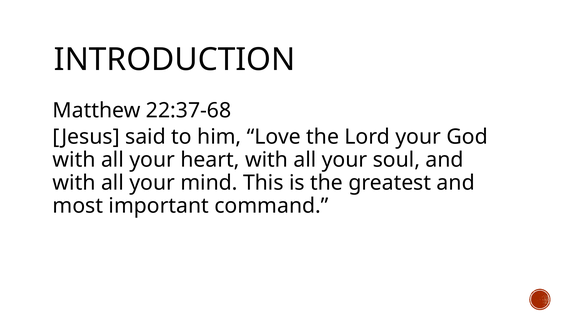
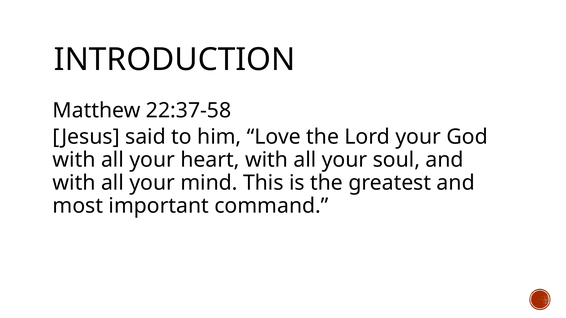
22:37-68: 22:37-68 -> 22:37-58
